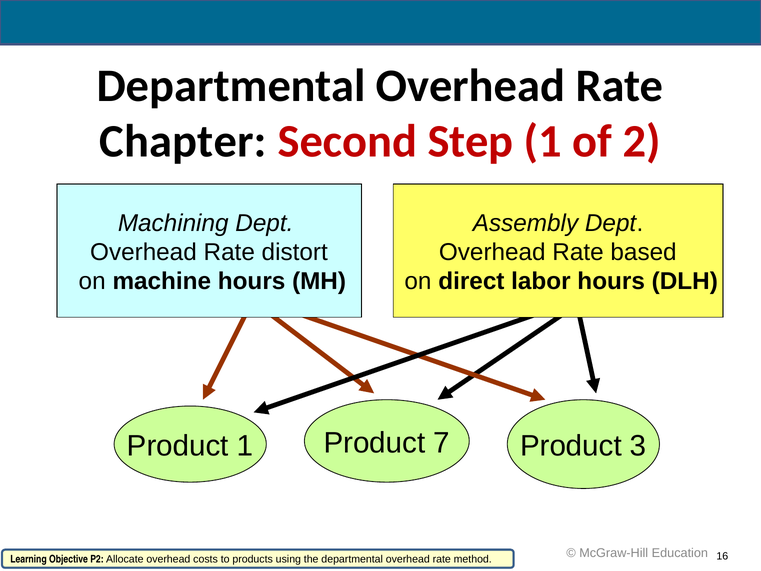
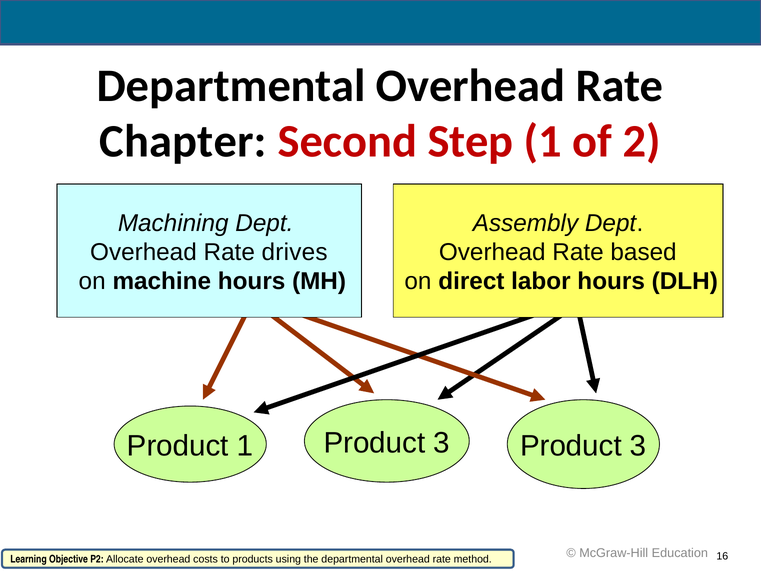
distort: distort -> drives
1 Product 7: 7 -> 3
